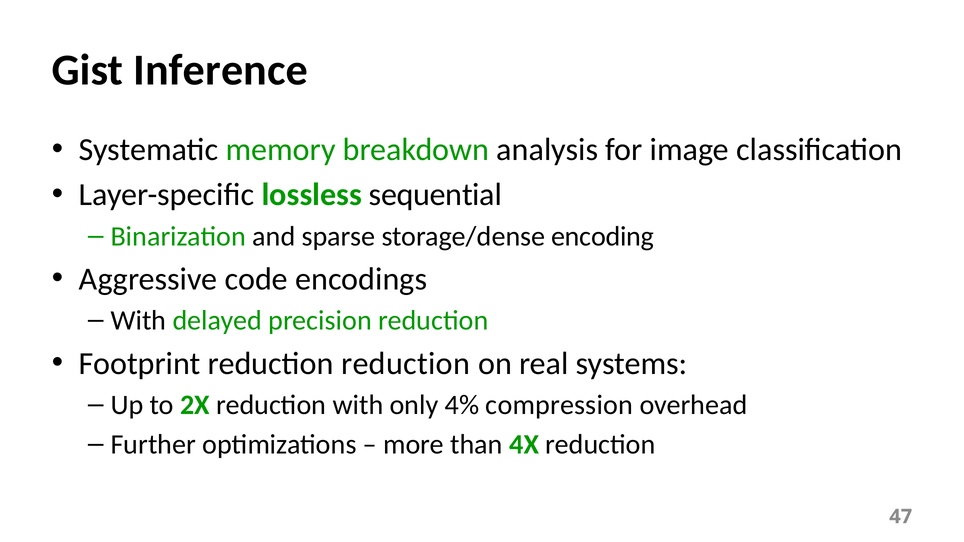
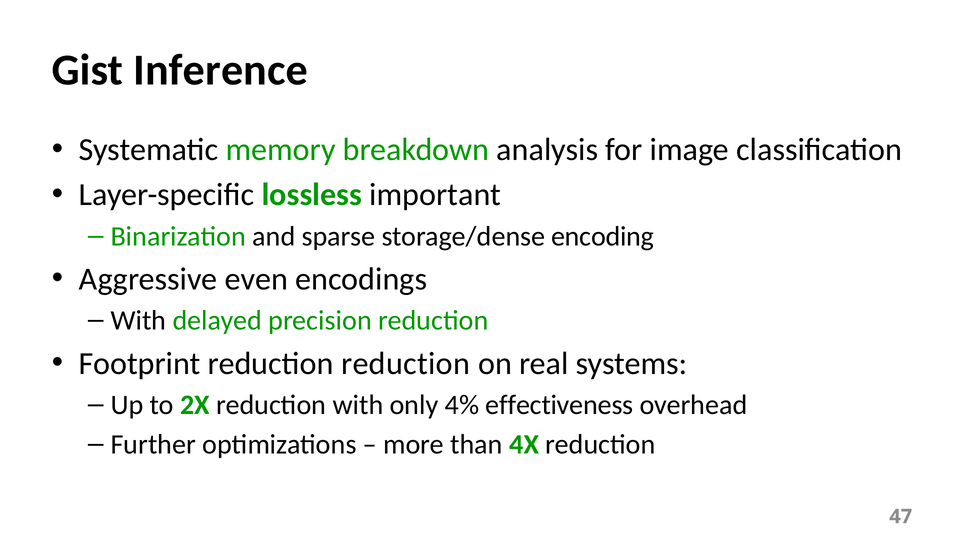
sequential: sequential -> important
code: code -> even
compression: compression -> effectiveness
